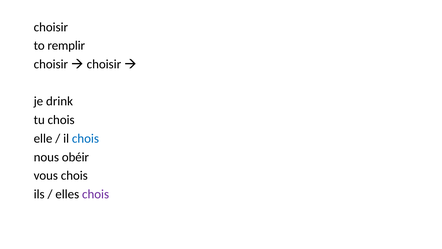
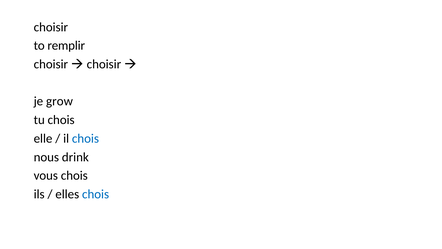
drink: drink -> grow
obéir: obéir -> drink
chois at (96, 194) colour: purple -> blue
